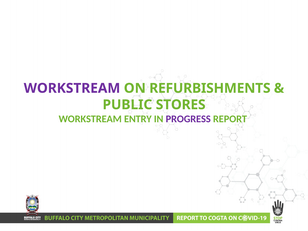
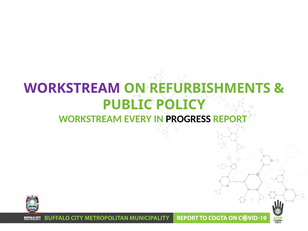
STORES: STORES -> POLICY
ENTRY: ENTRY -> EVERY
PROGRESS colour: purple -> black
